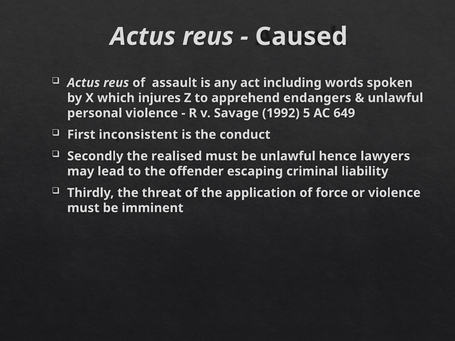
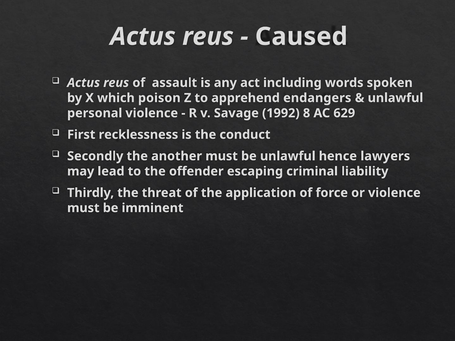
injures: injures -> poison
5: 5 -> 8
649: 649 -> 629
inconsistent: inconsistent -> recklessness
realised: realised -> another
